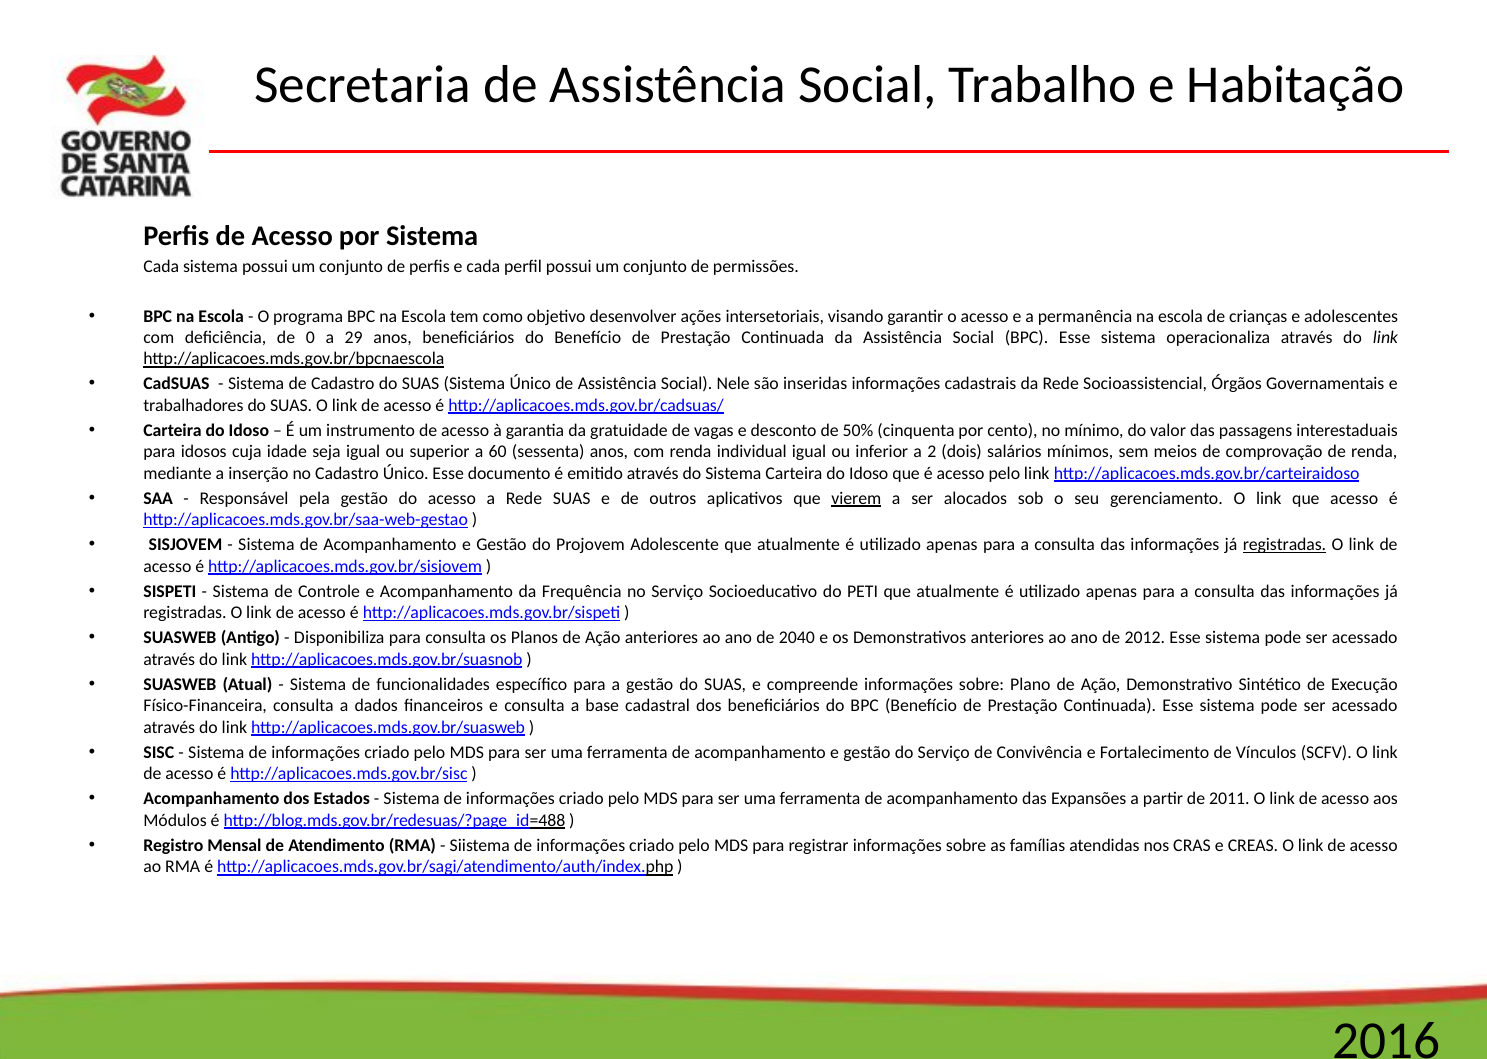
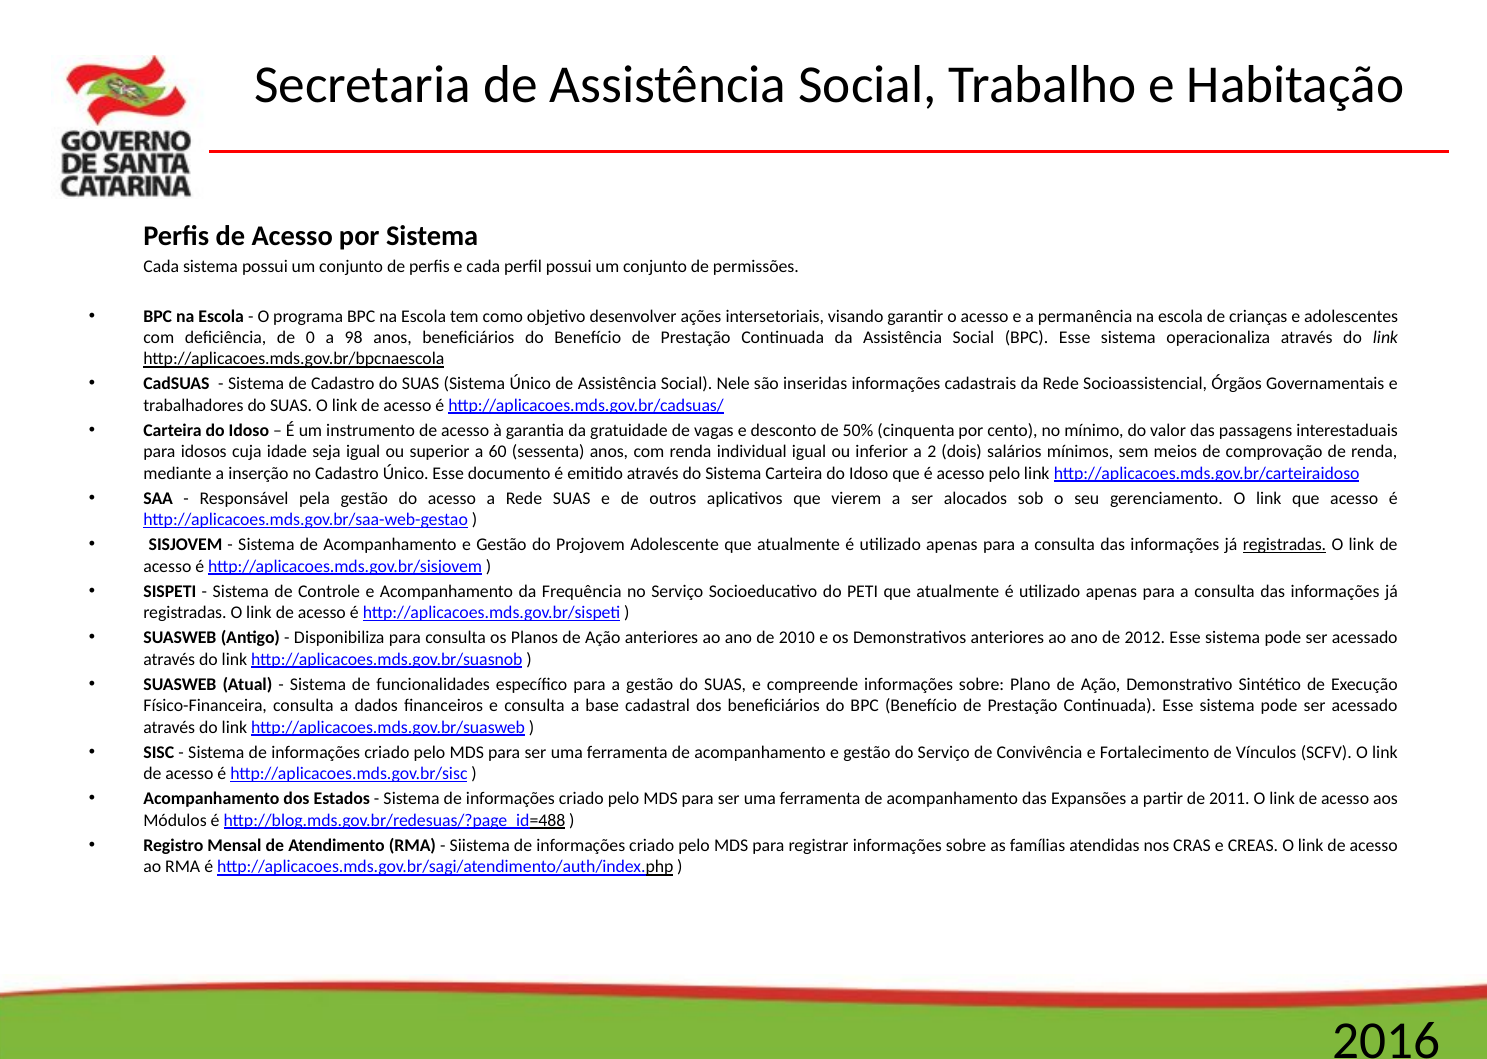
29: 29 -> 98
vierem underline: present -> none
2040: 2040 -> 2010
